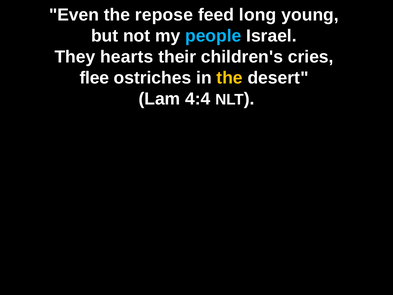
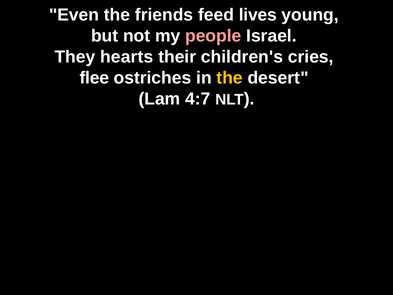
repose: repose -> friends
long: long -> lives
people colour: light blue -> pink
4:4: 4:4 -> 4:7
